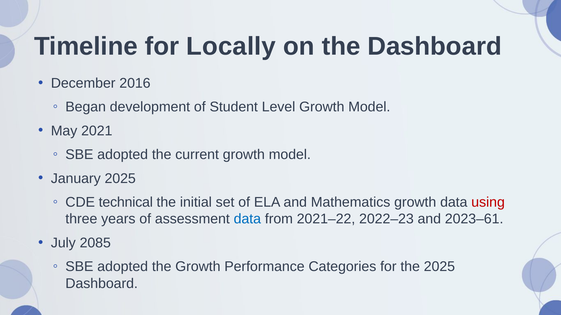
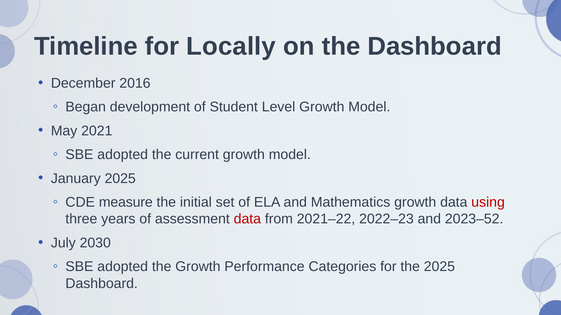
technical: technical -> measure
data at (247, 219) colour: blue -> red
2023–61: 2023–61 -> 2023–52
2085: 2085 -> 2030
